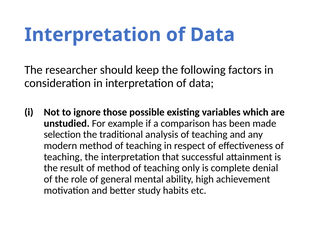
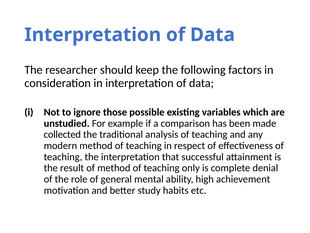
selection: selection -> collected
